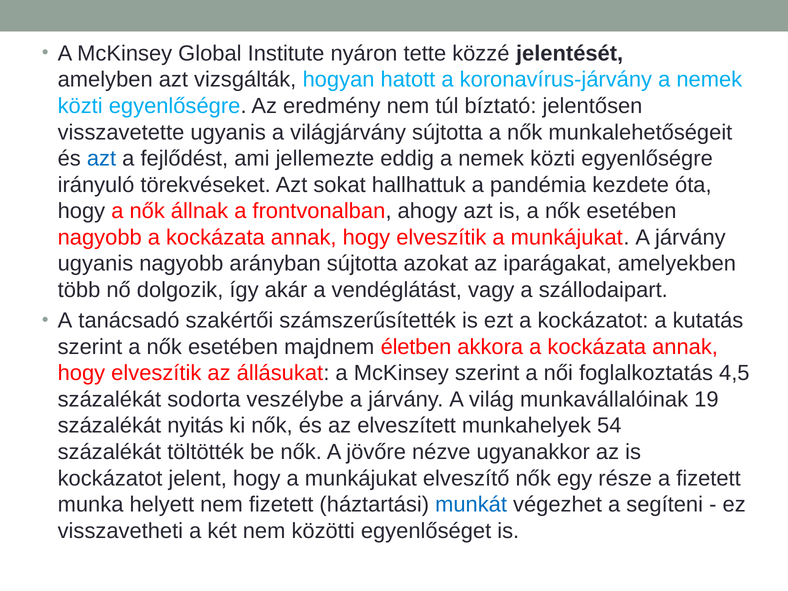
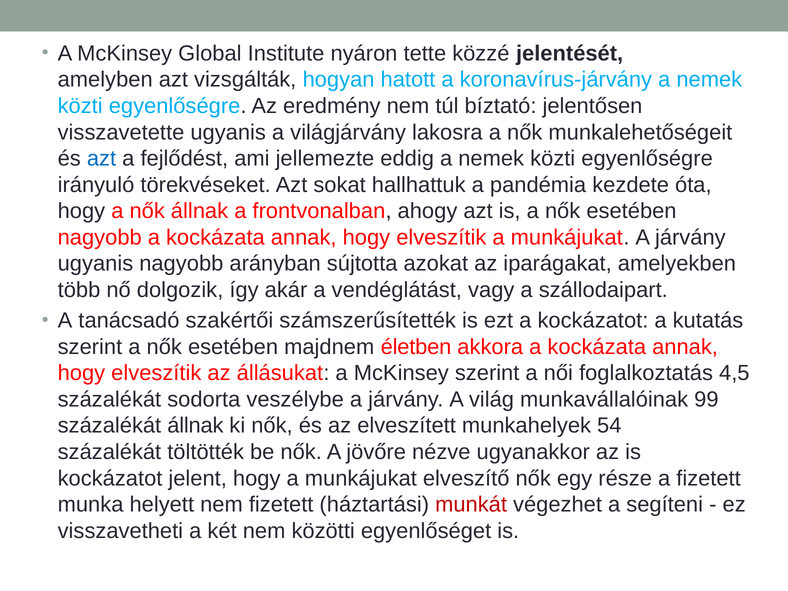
világjárvány sújtotta: sújtotta -> lakosra
19: 19 -> 99
százalékát nyitás: nyitás -> állnak
munkát colour: blue -> red
